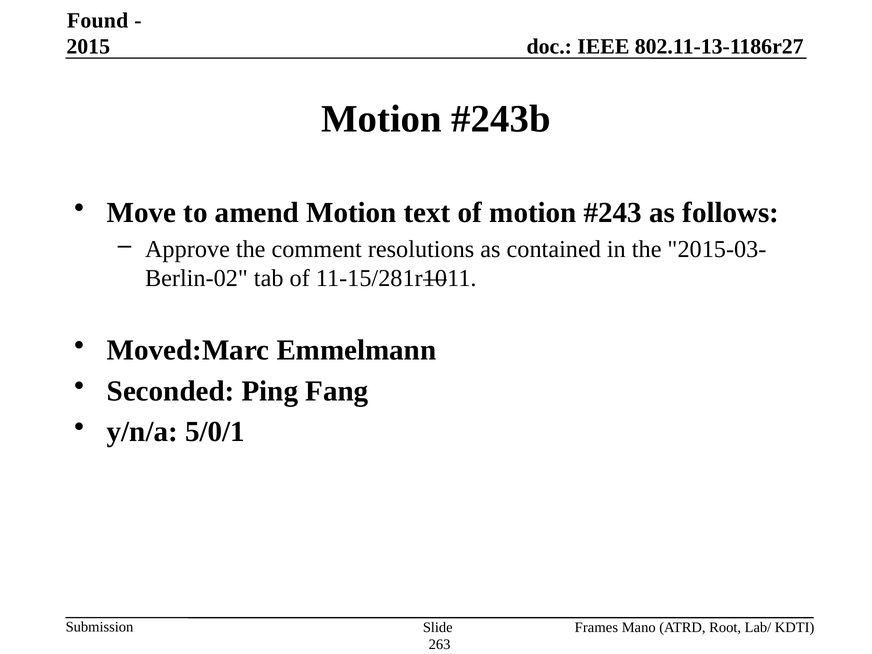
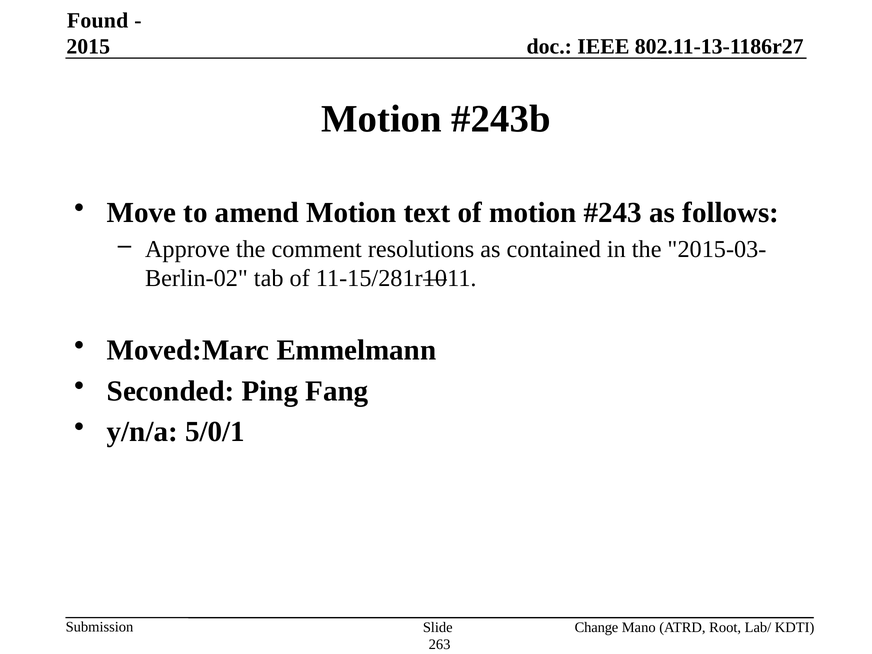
Frames: Frames -> Change
